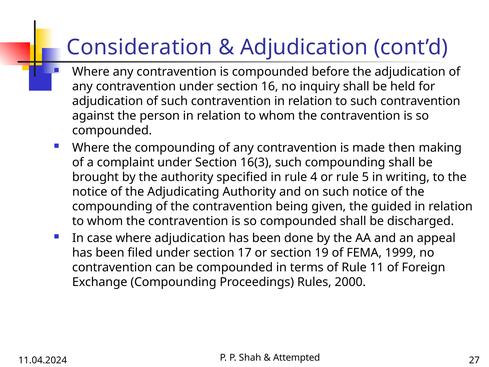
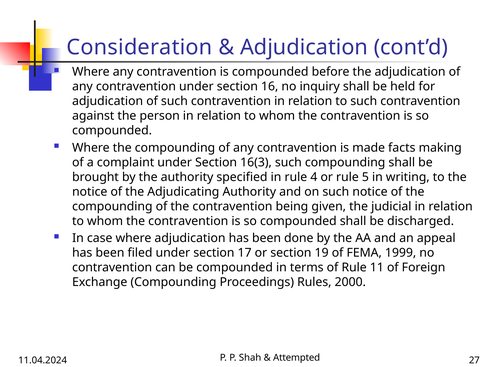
then: then -> facts
guided: guided -> judicial
